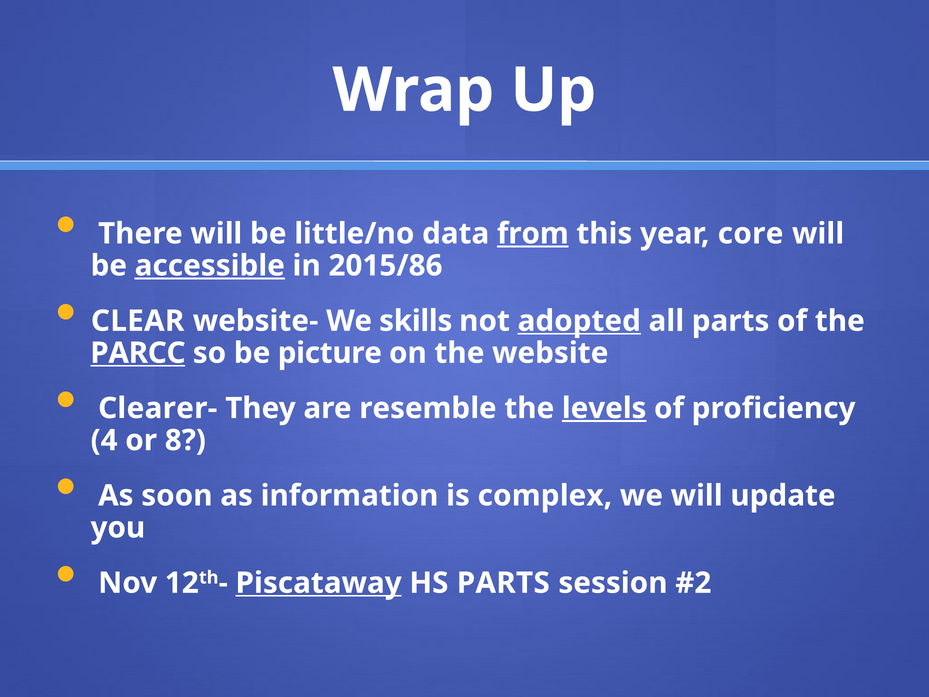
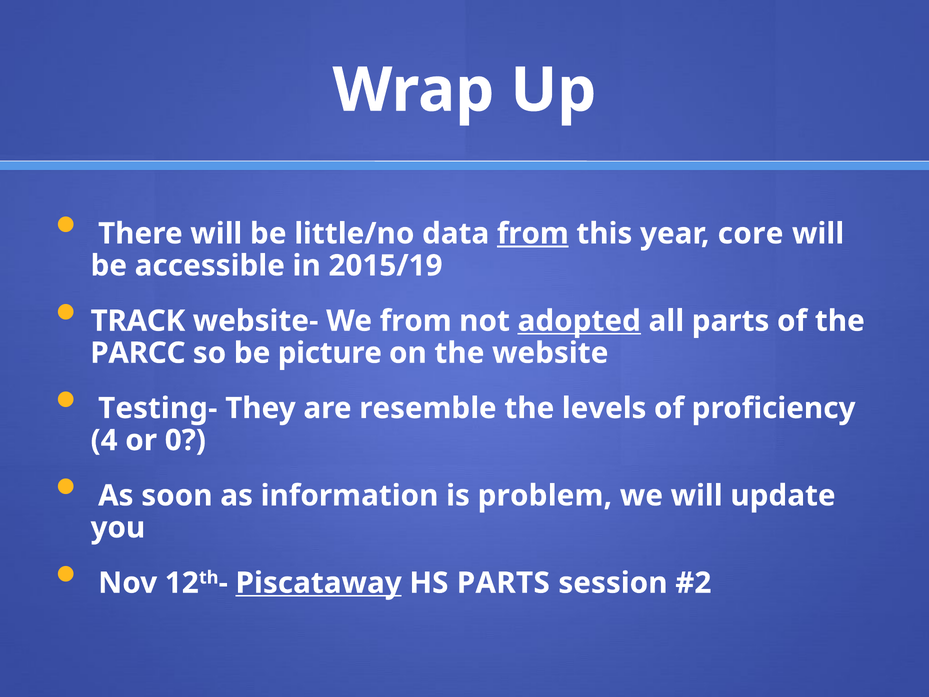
accessible underline: present -> none
2015/86: 2015/86 -> 2015/19
CLEAR: CLEAR -> TRACK
We skills: skills -> from
PARCC underline: present -> none
Clearer-: Clearer- -> Testing-
levels underline: present -> none
8: 8 -> 0
complex: complex -> problem
